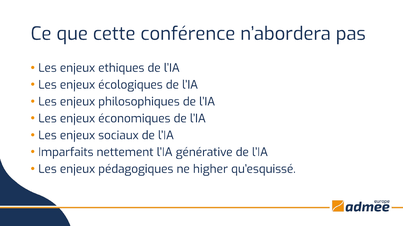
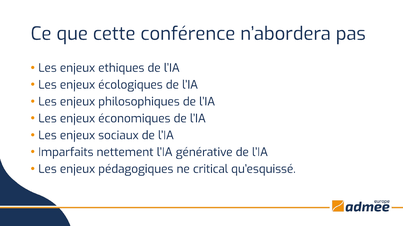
higher: higher -> critical
